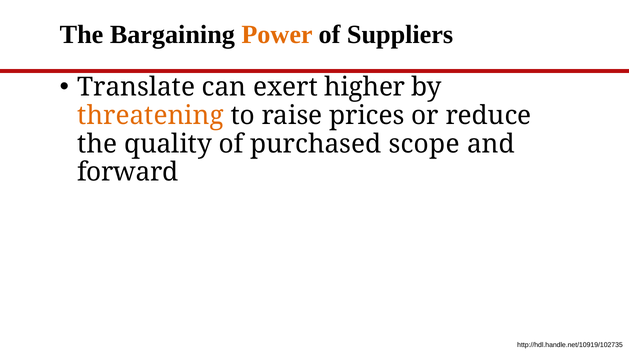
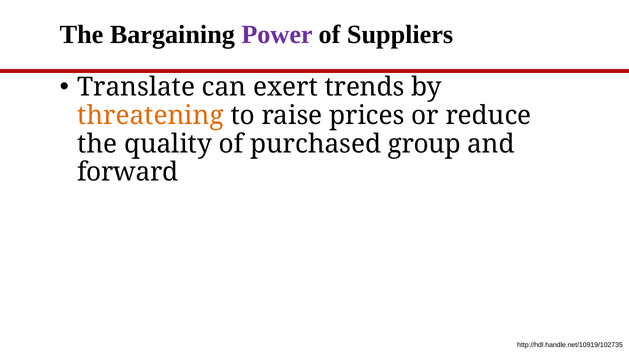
Power colour: orange -> purple
higher: higher -> trends
scope: scope -> group
